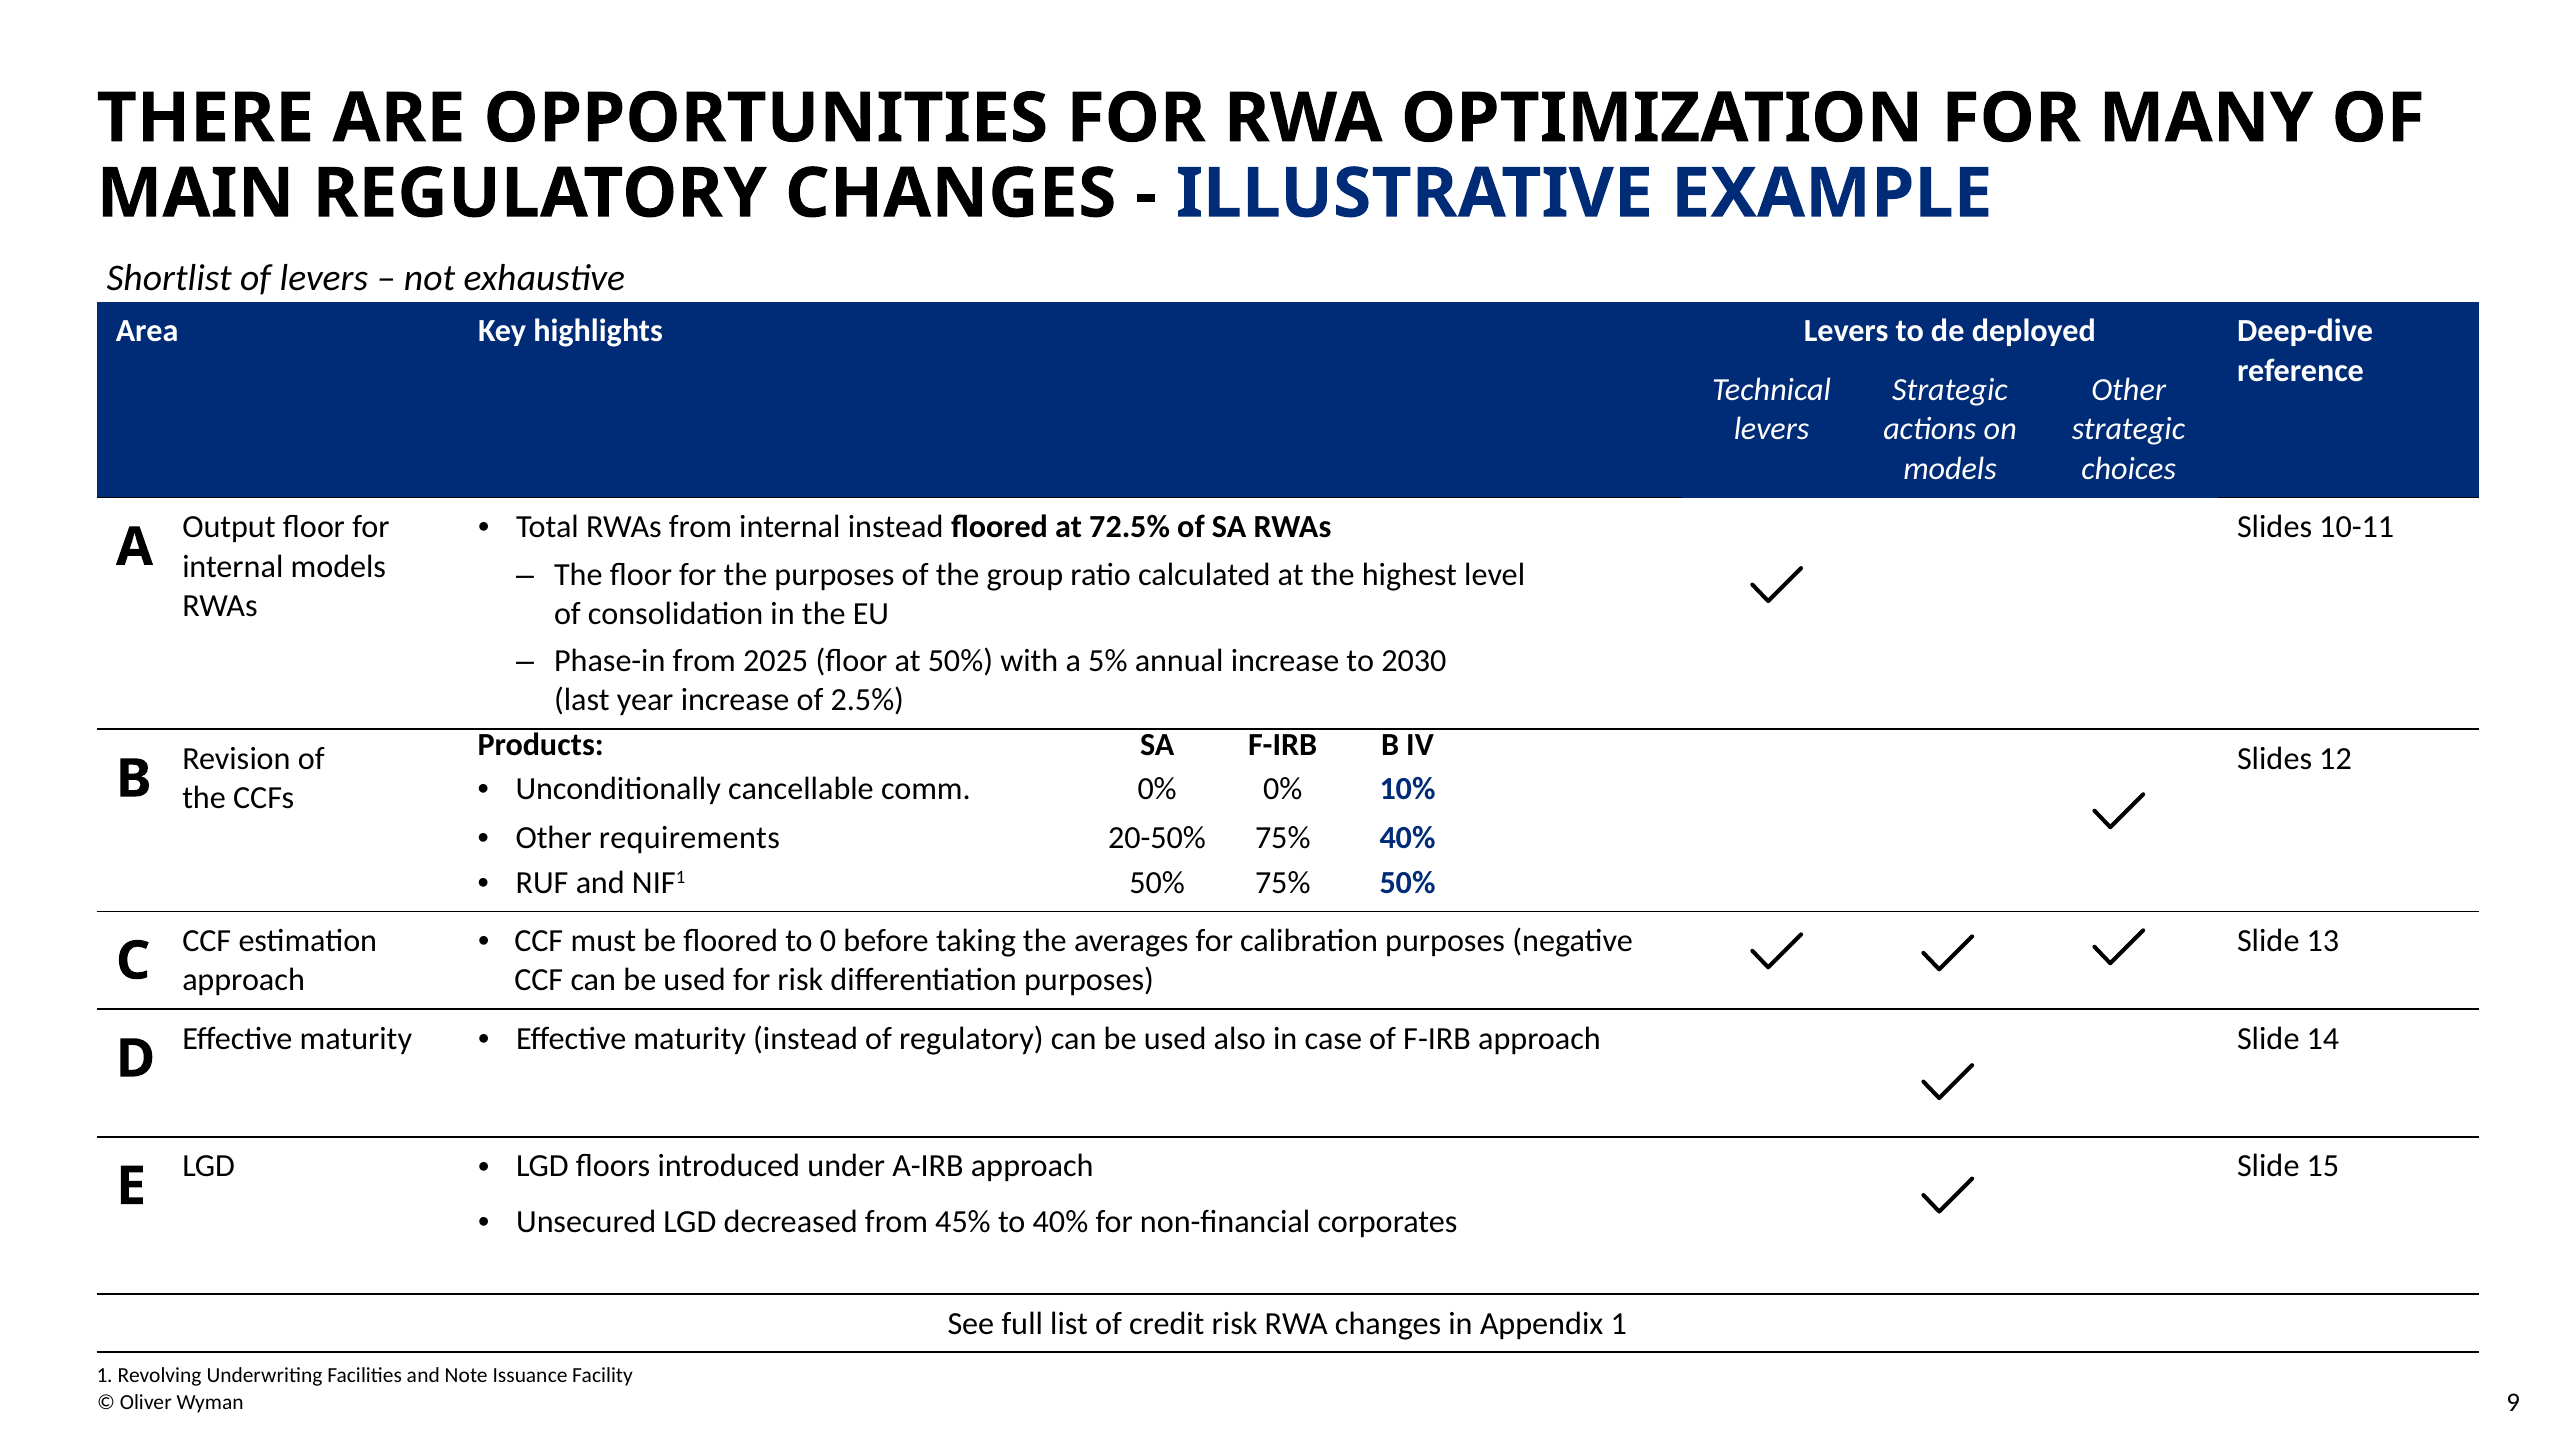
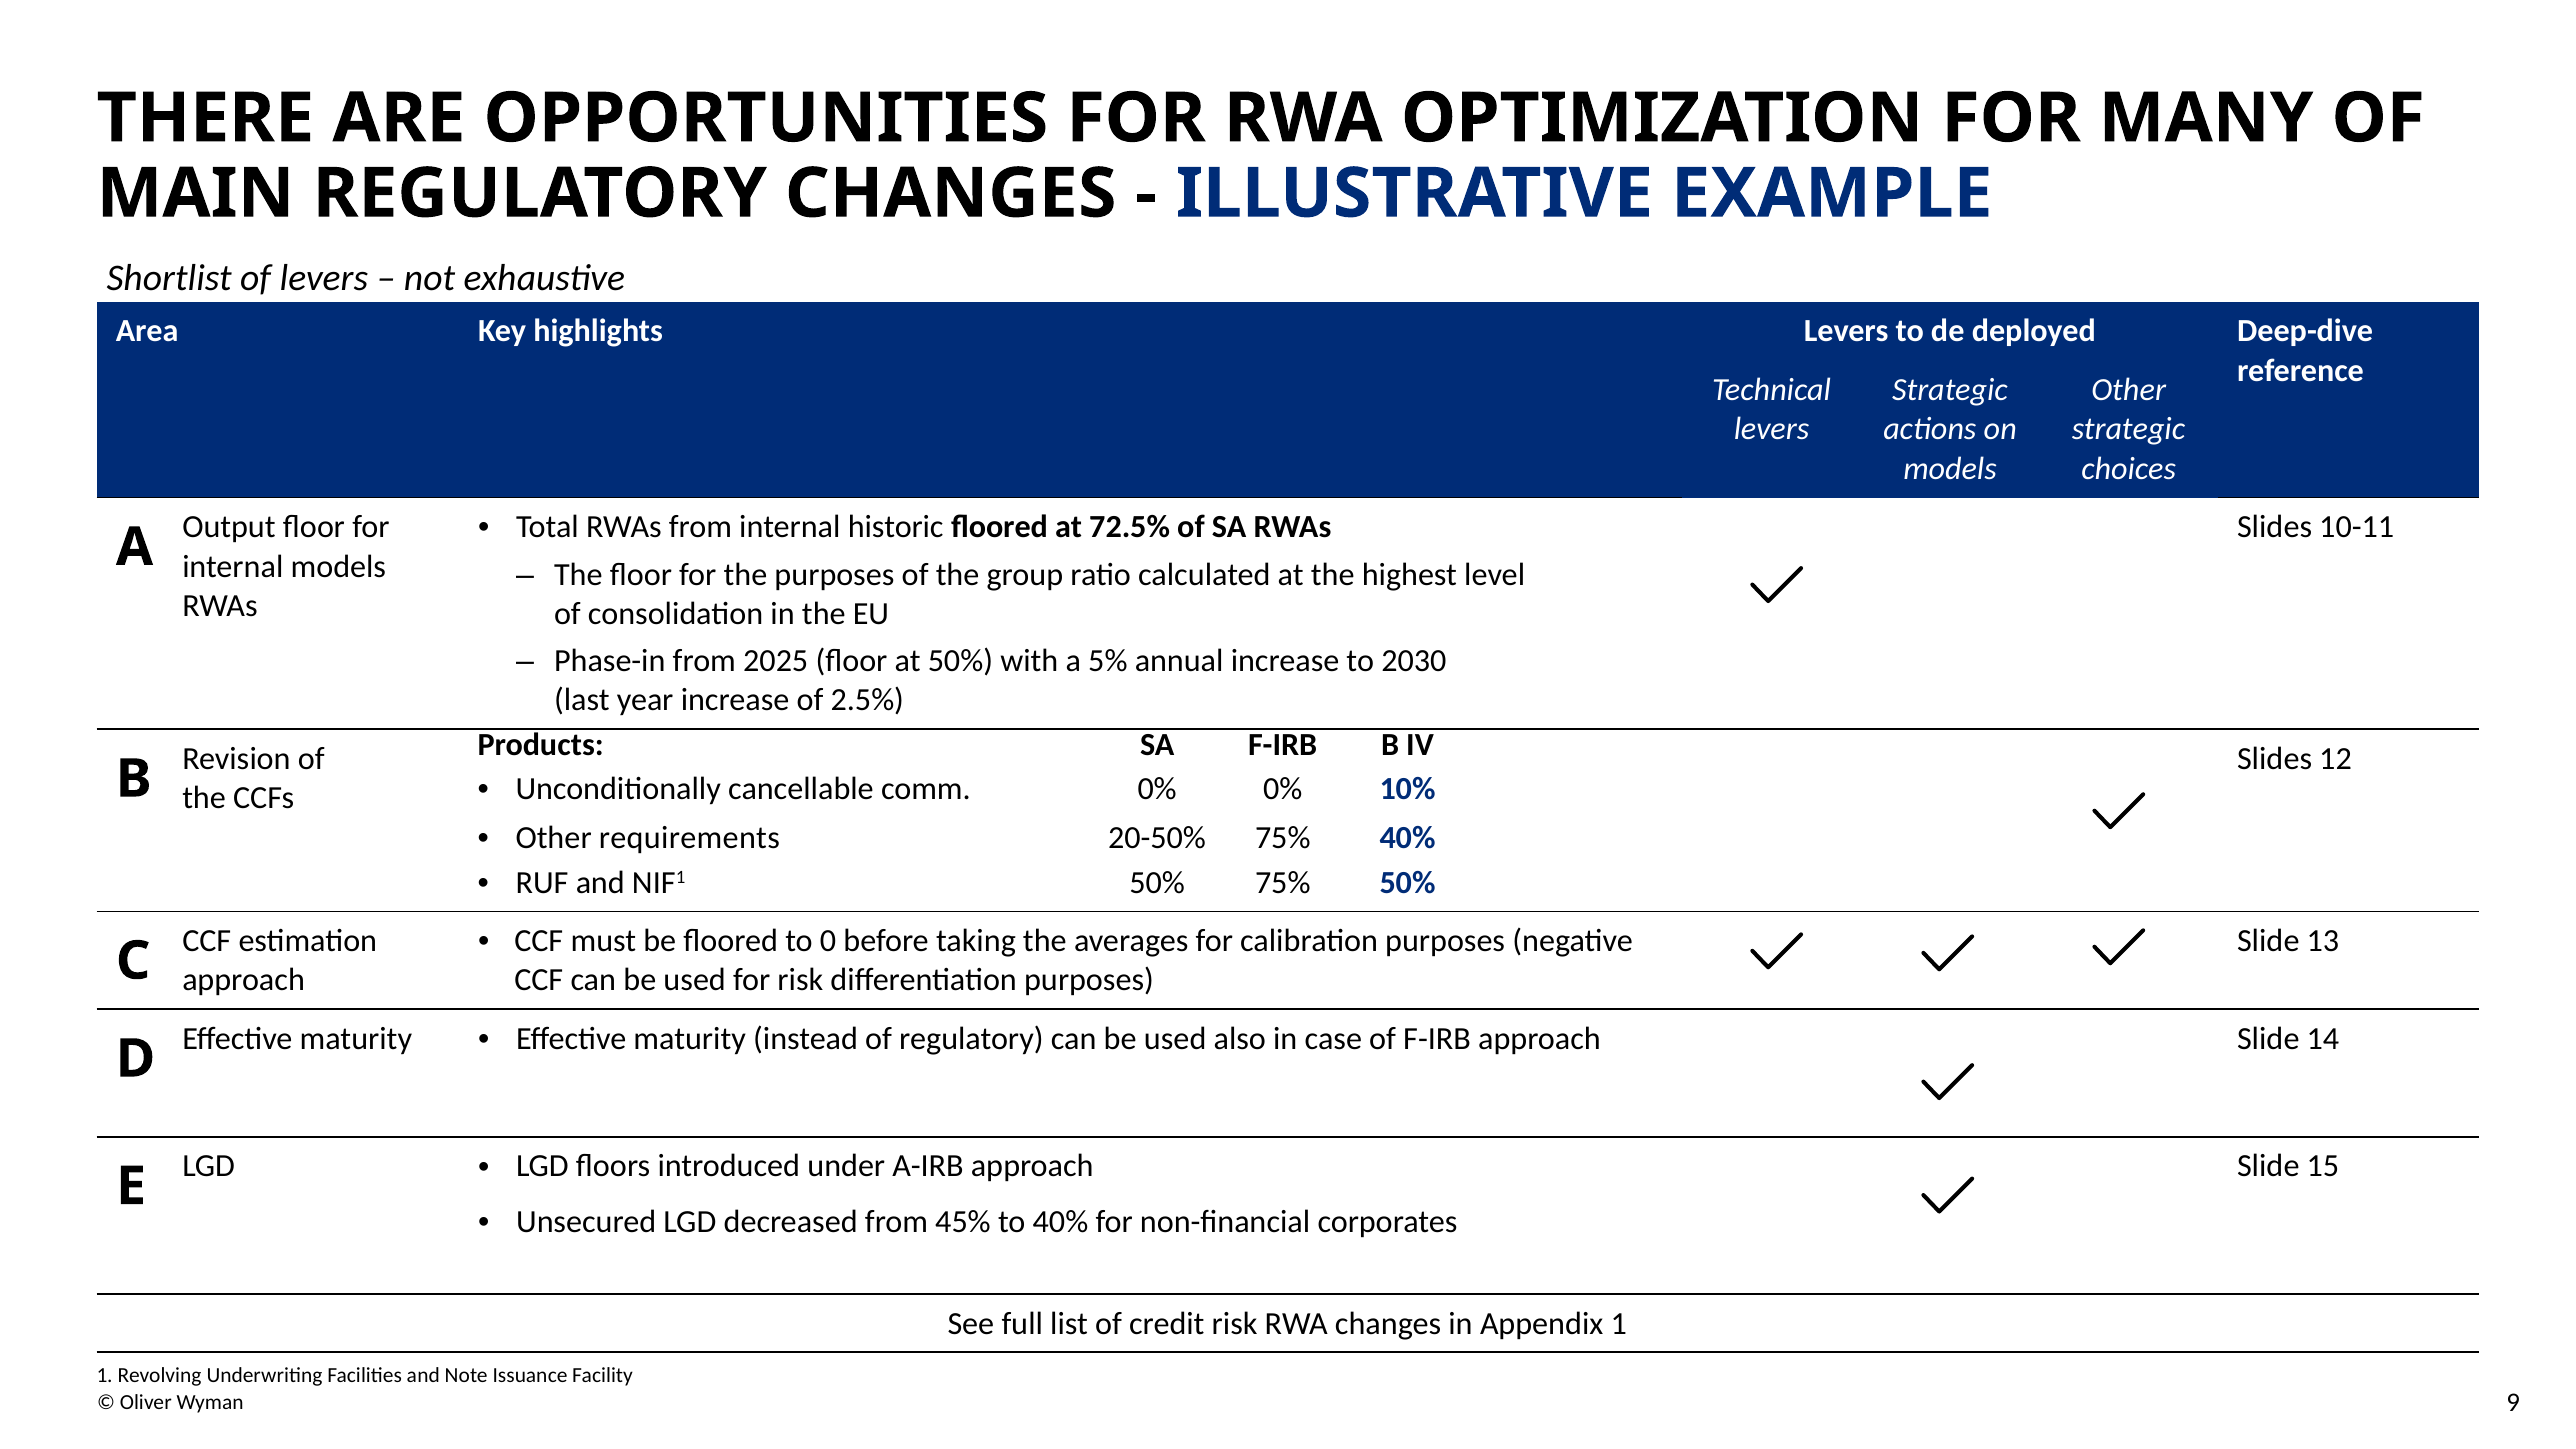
internal instead: instead -> historic
